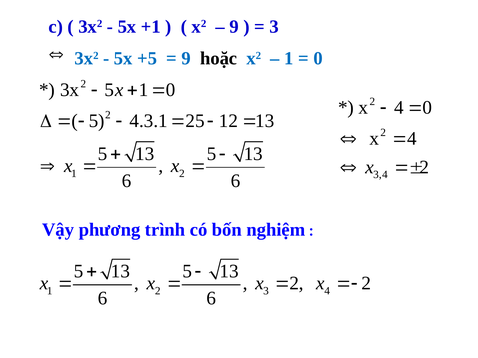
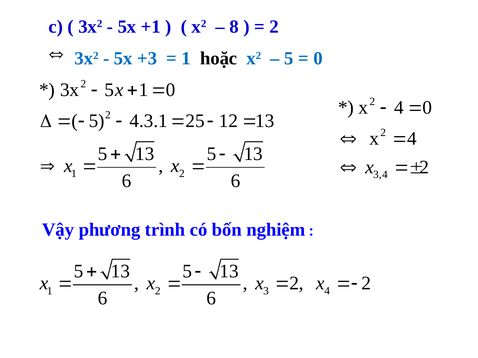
9 at (234, 27): 9 -> 8
3 at (274, 27): 3 -> 2
+5: +5 -> +3
9 at (186, 59): 9 -> 1
1 at (289, 59): 1 -> 5
